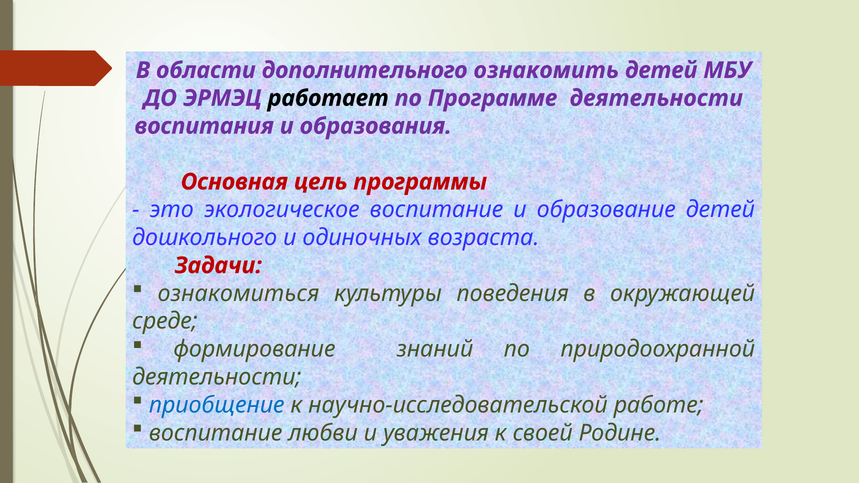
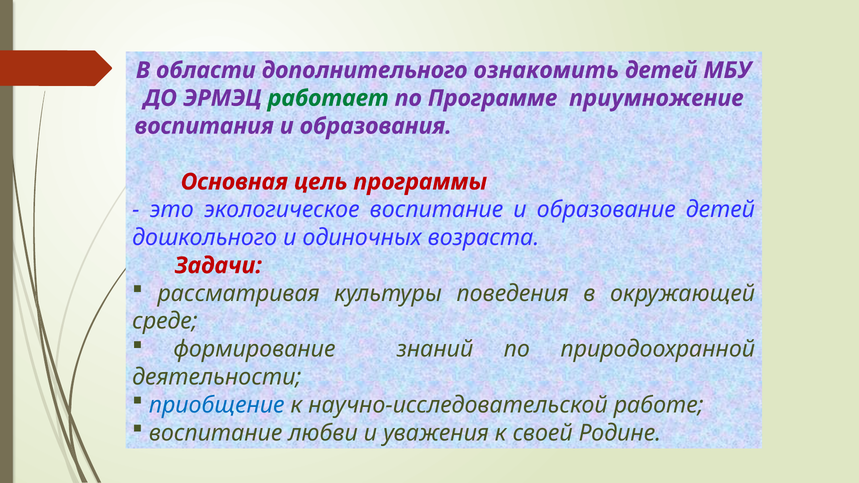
работает colour: black -> green
Программе деятельности: деятельности -> приумножение
ознакомиться: ознакомиться -> рассматривая
